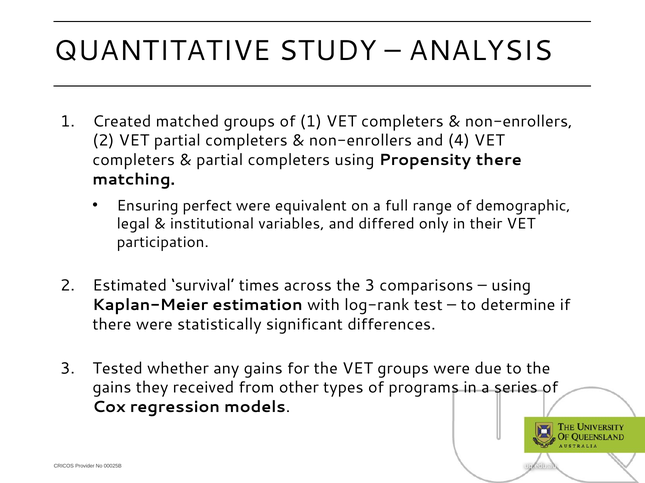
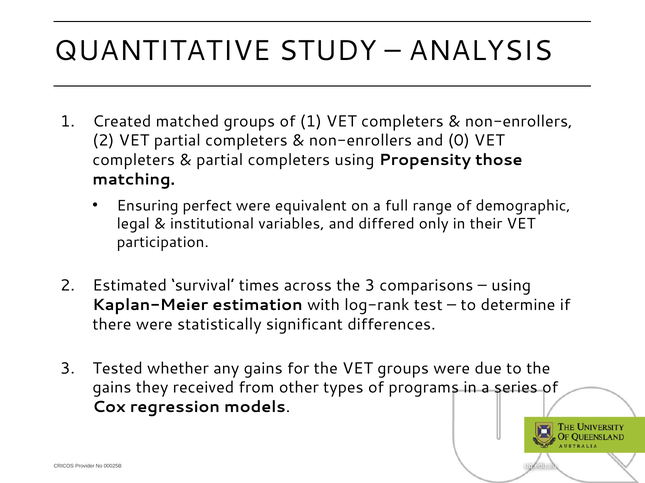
4: 4 -> 0
Propensity there: there -> those
